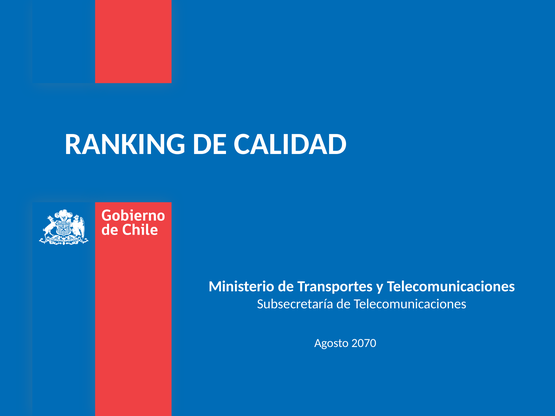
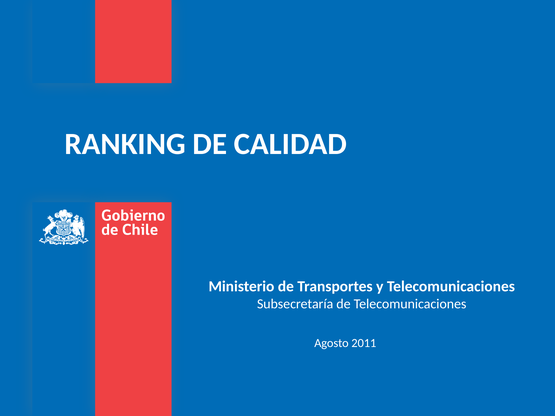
2070: 2070 -> 2011
